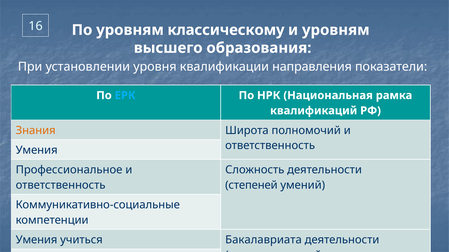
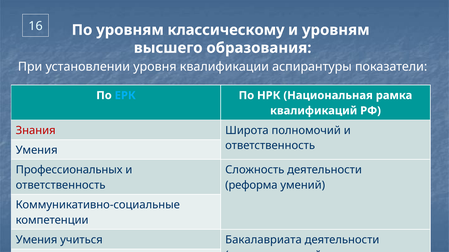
направления: направления -> аспирантуры
Знания colour: orange -> red
Профессиональное: Профессиональное -> Профессиональных
степеней: степеней -> реформа
